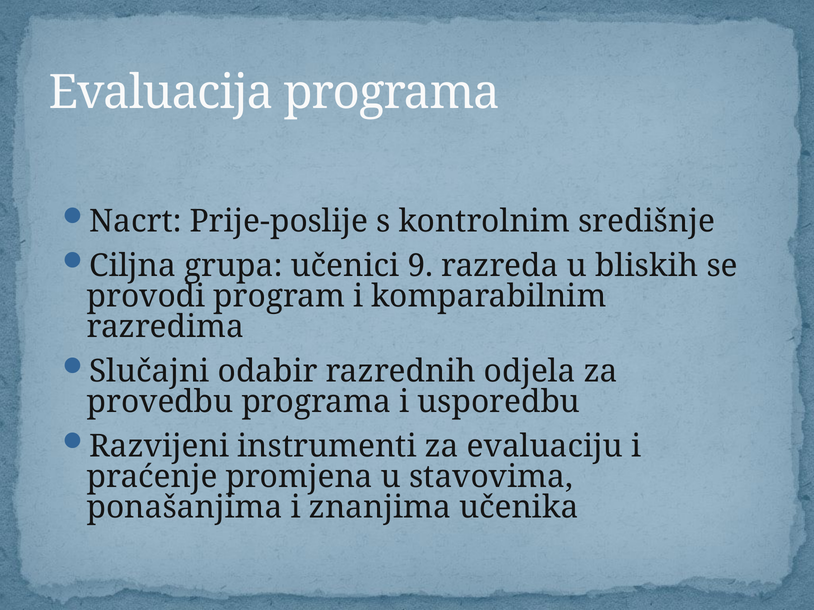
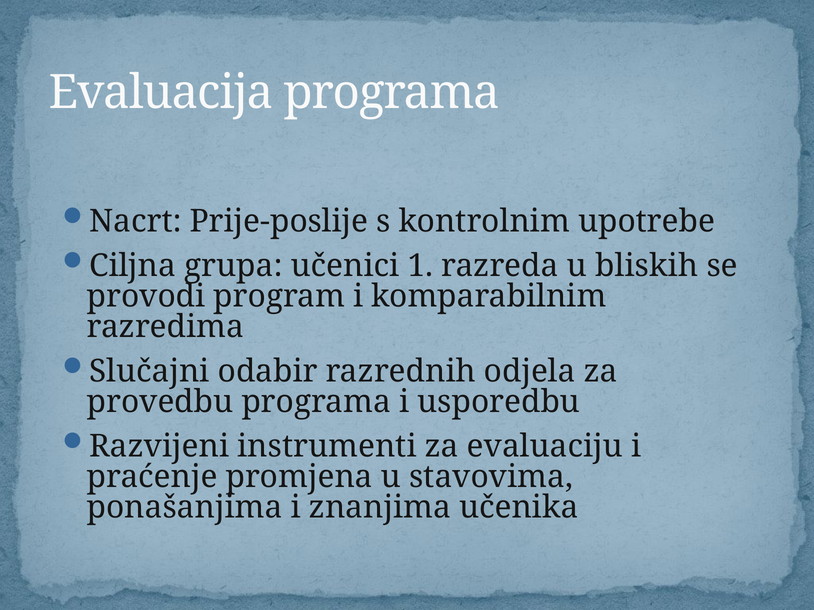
središnje: središnje -> upotrebe
9: 9 -> 1
